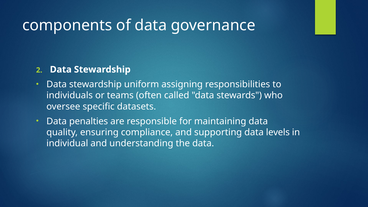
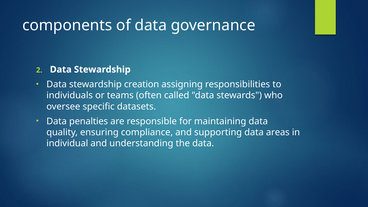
uniform: uniform -> creation
levels: levels -> areas
